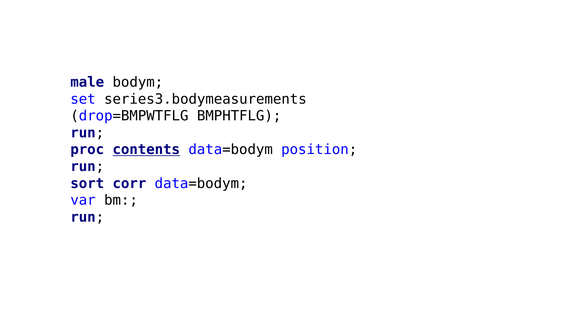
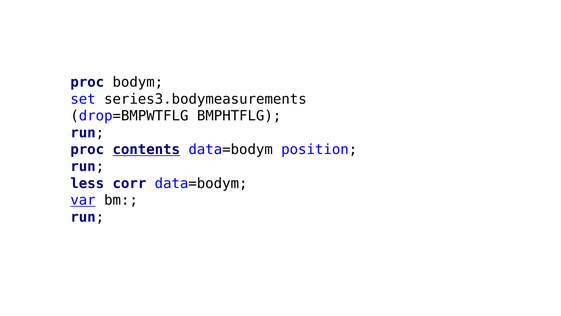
male at (87, 82): male -> proc
sort: sort -> less
var underline: none -> present
